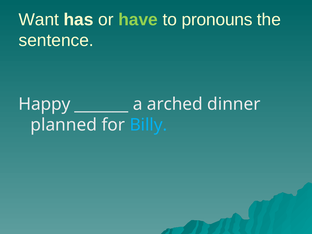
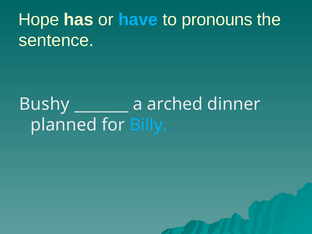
Want: Want -> Hope
have colour: light green -> light blue
Happy: Happy -> Bushy
